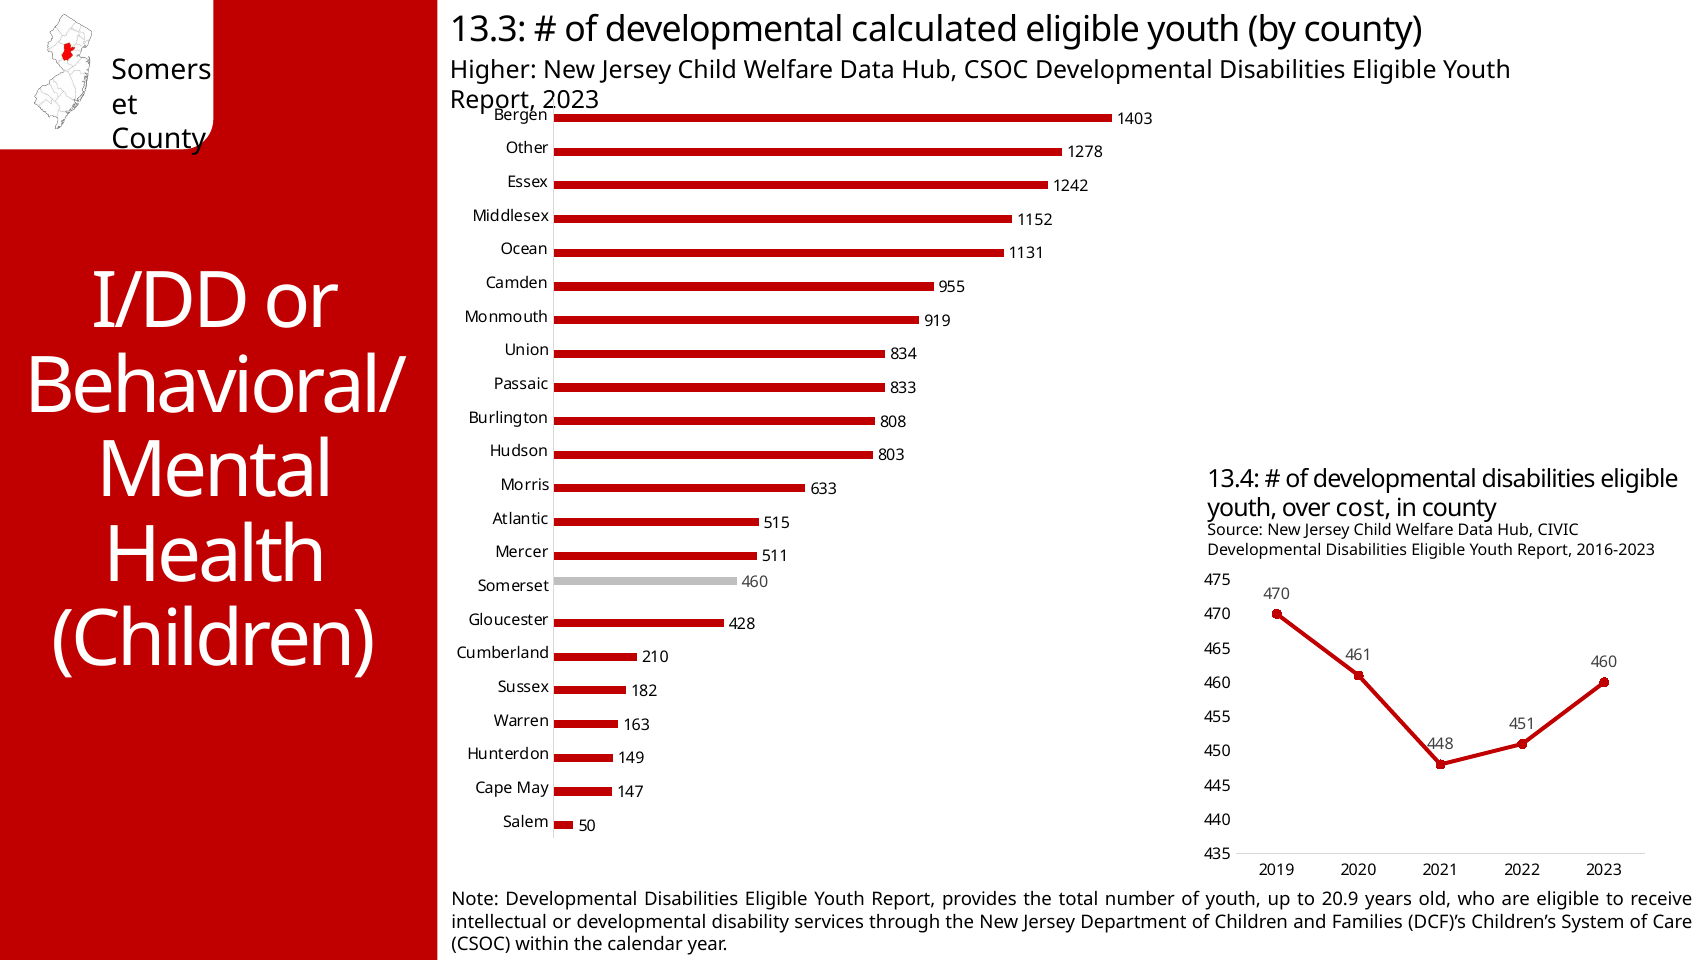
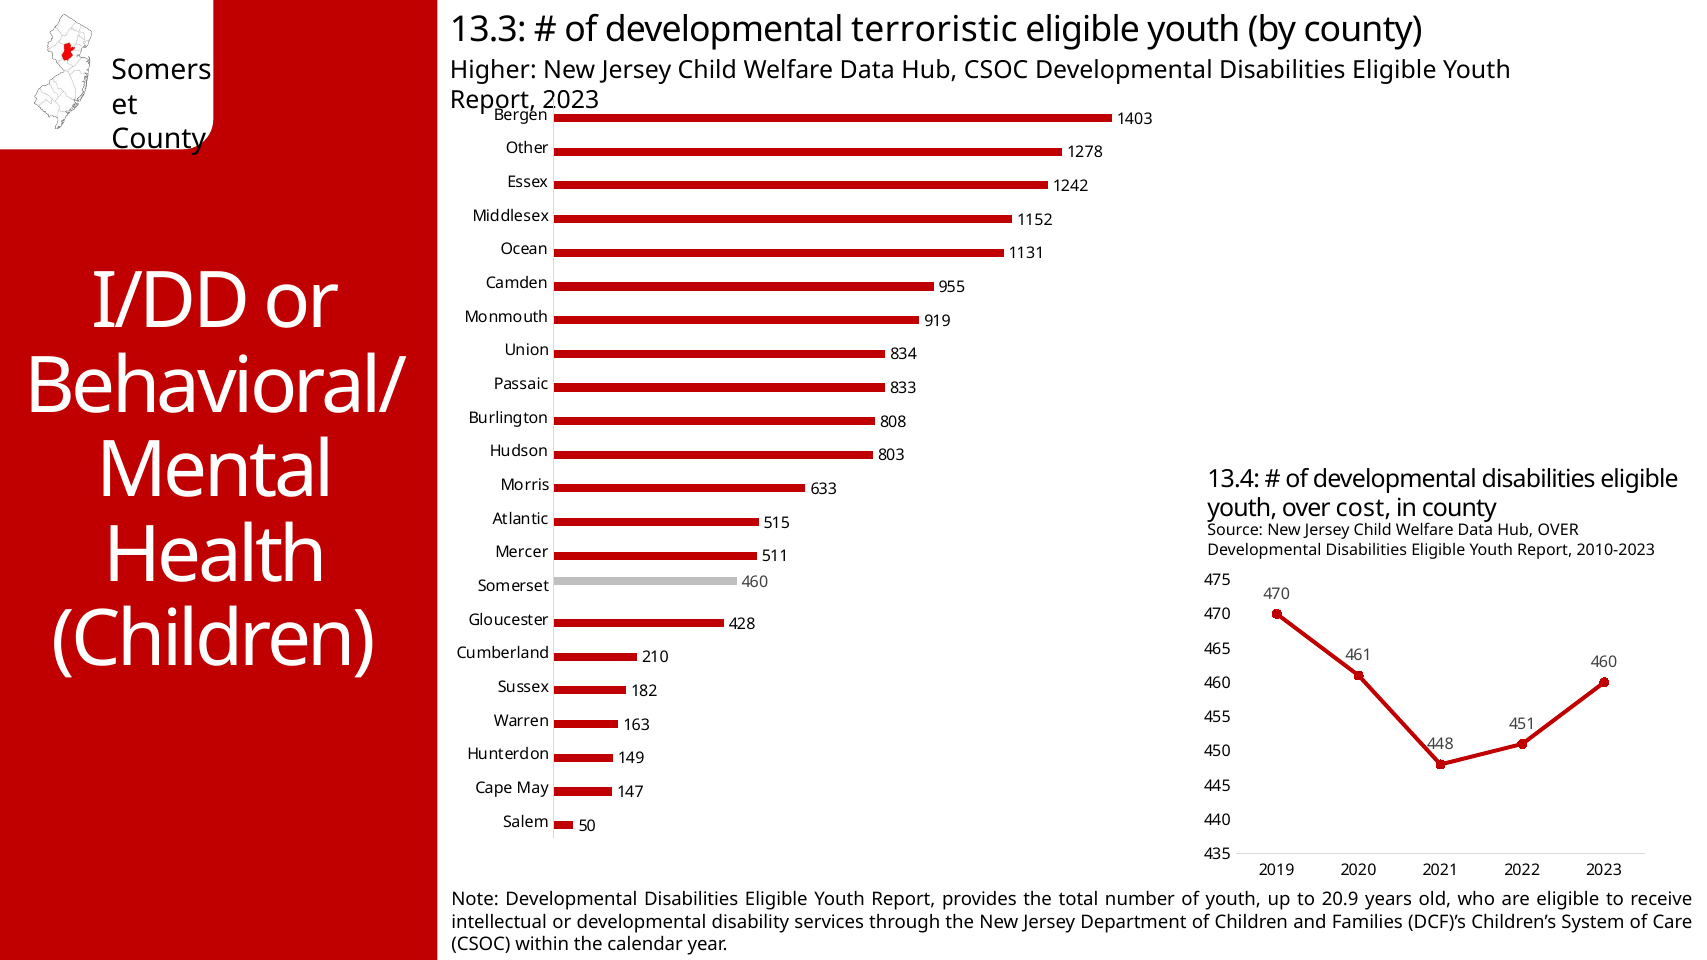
calculated: calculated -> terroristic
Hub CIVIC: CIVIC -> OVER
2016-2023: 2016-2023 -> 2010-2023
